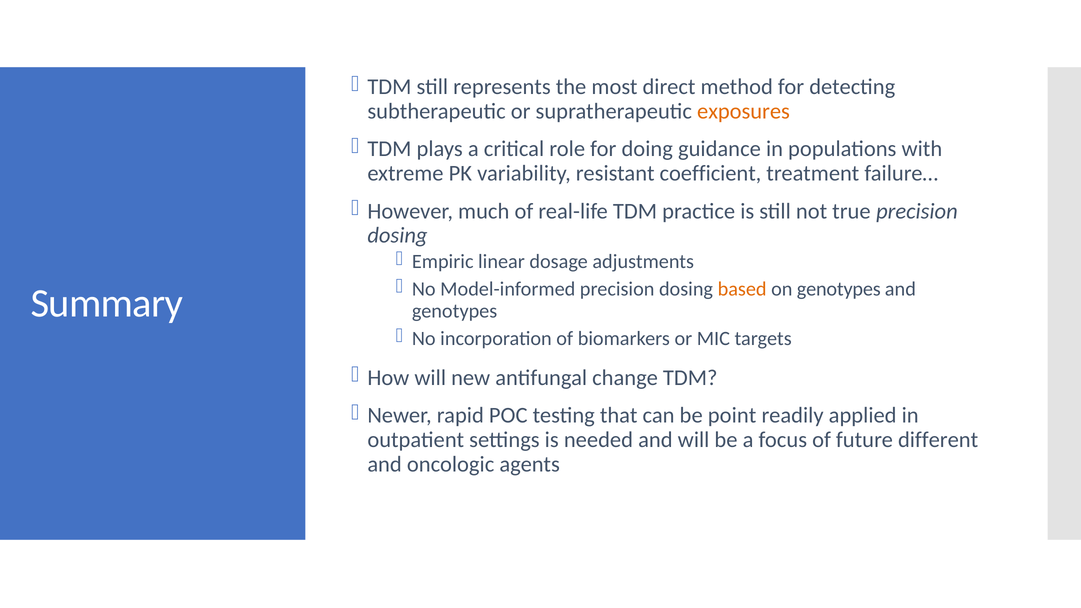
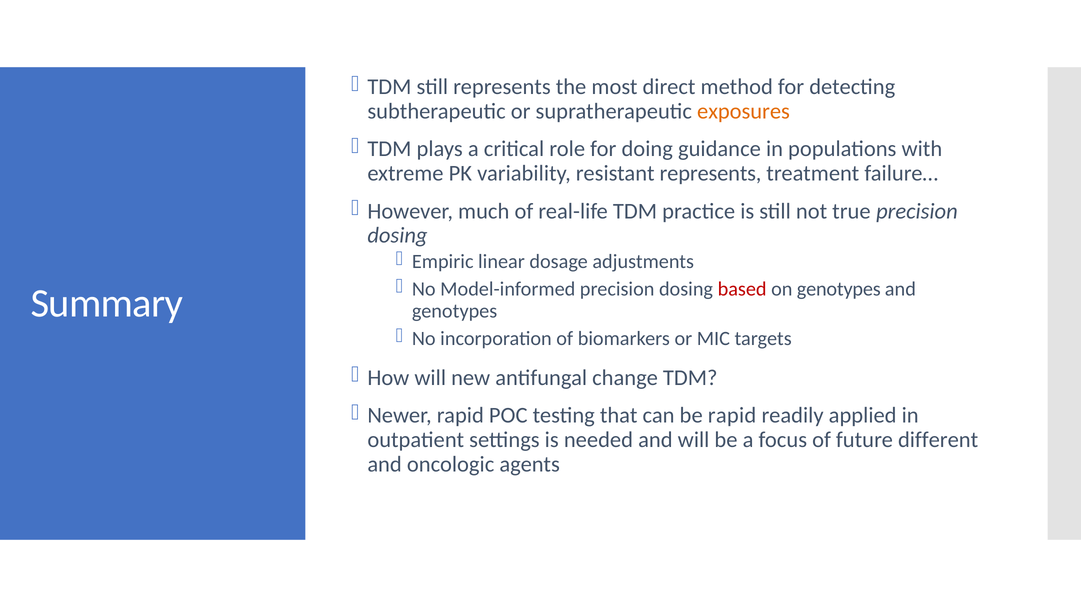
resistant coefficient: coefficient -> represents
based colour: orange -> red
be point: point -> rapid
